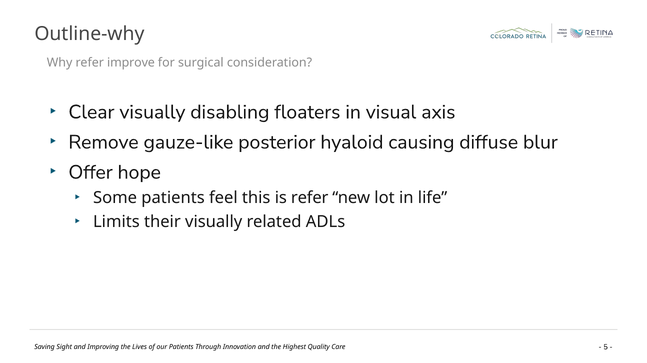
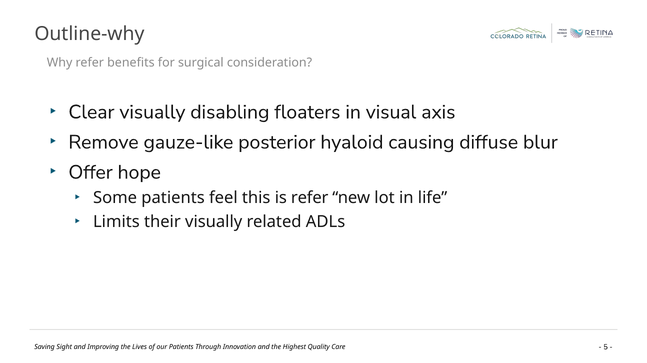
improve: improve -> benefits
